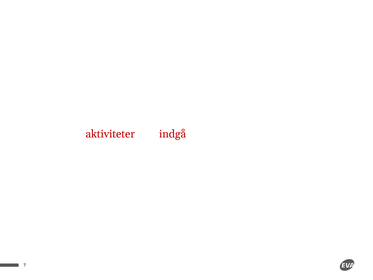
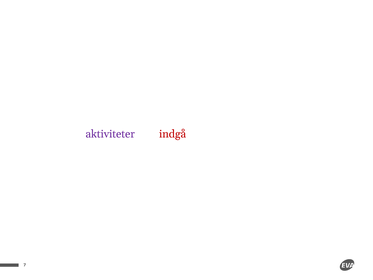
aktiviteter at (110, 134) colour: red -> purple
